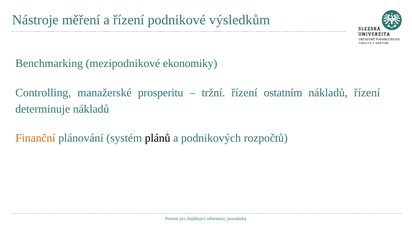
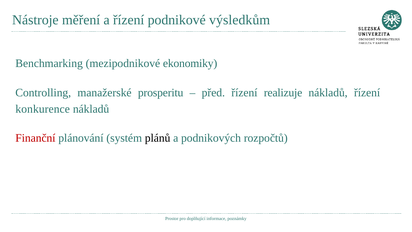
tržní: tržní -> před
ostatním: ostatním -> realizuje
determinuje: determinuje -> konkurence
Finanční colour: orange -> red
